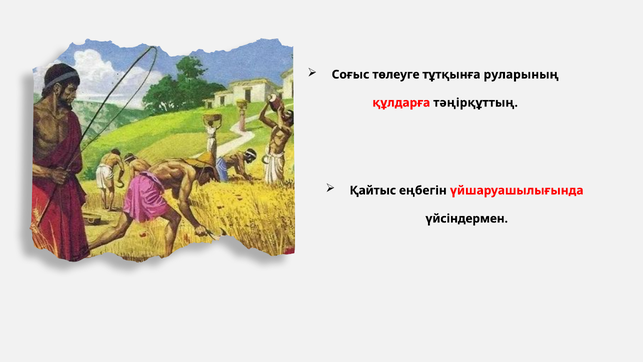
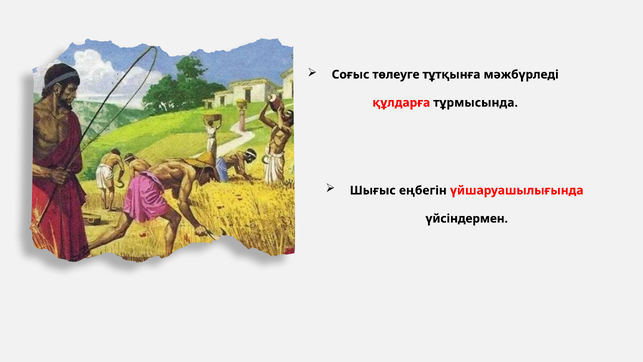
руларының: руларының -> мәжбүрледі
тәңірқұттың: тәңірқұттың -> тұрмысында
Қайтыс: Қайтыс -> Шығыс
